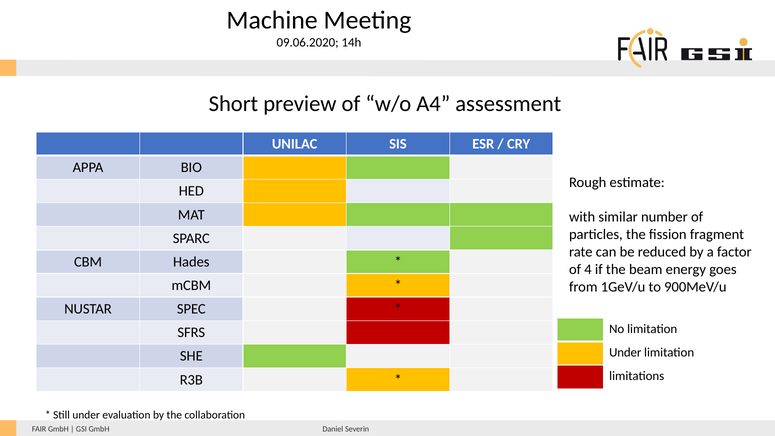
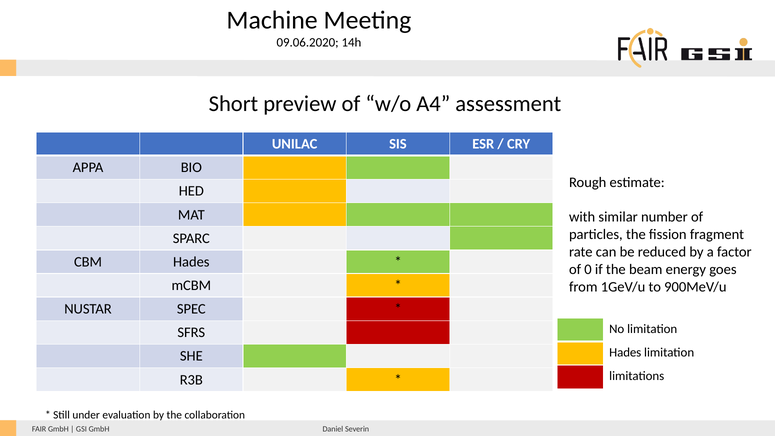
4: 4 -> 0
Under at (625, 352): Under -> Hades
